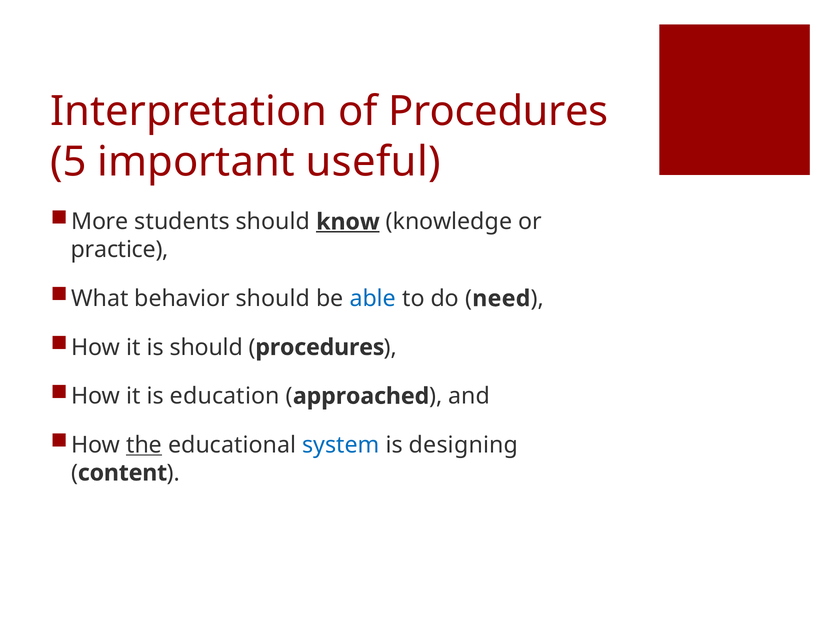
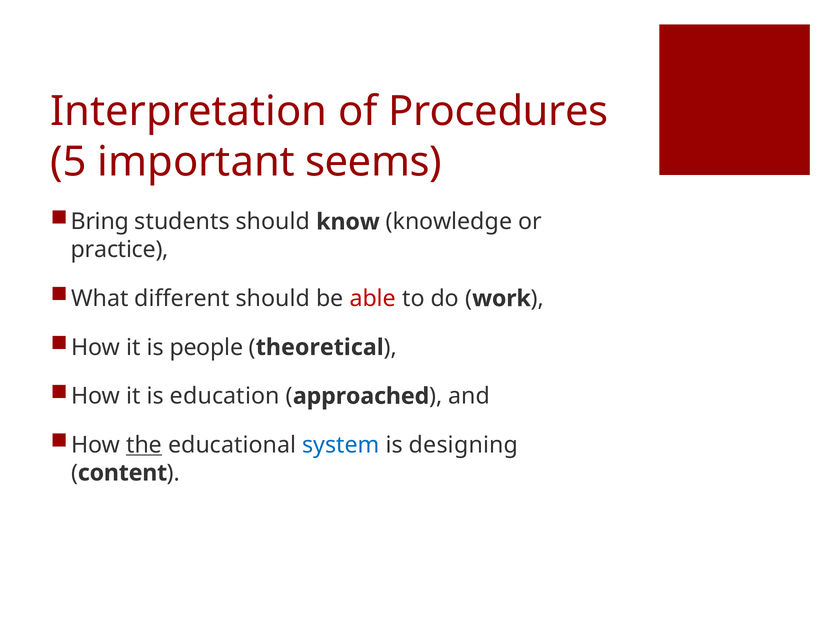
useful: useful -> seems
More: More -> Bring
know underline: present -> none
behavior: behavior -> different
able colour: blue -> red
need: need -> work
is should: should -> people
procedures at (320, 347): procedures -> theoretical
